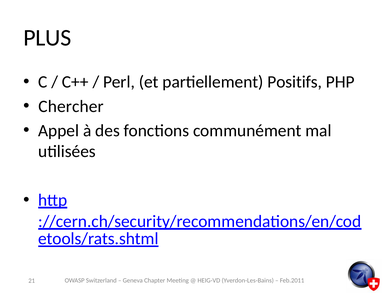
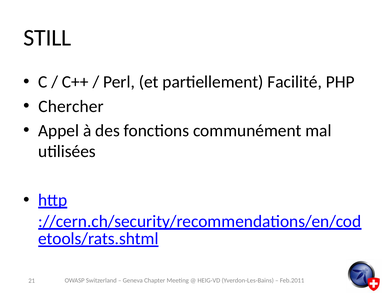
PLUS: PLUS -> STILL
Positifs: Positifs -> Facilité
